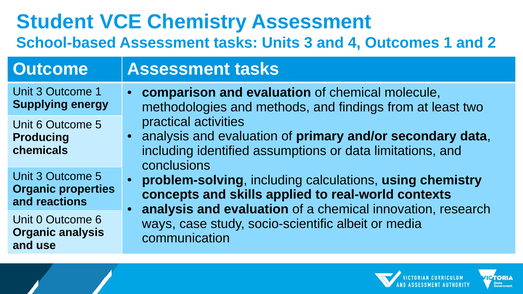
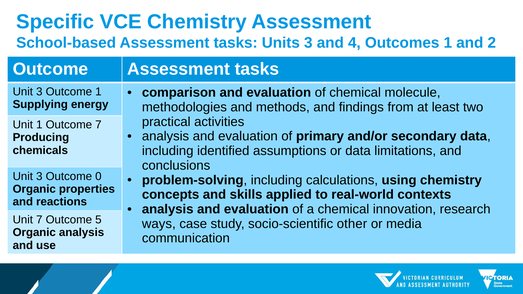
Student: Student -> Specific
Unit 6: 6 -> 1
5 at (98, 125): 5 -> 7
3 Outcome 5: 5 -> 0
Unit 0: 0 -> 7
Outcome 6: 6 -> 5
albeit: albeit -> other
